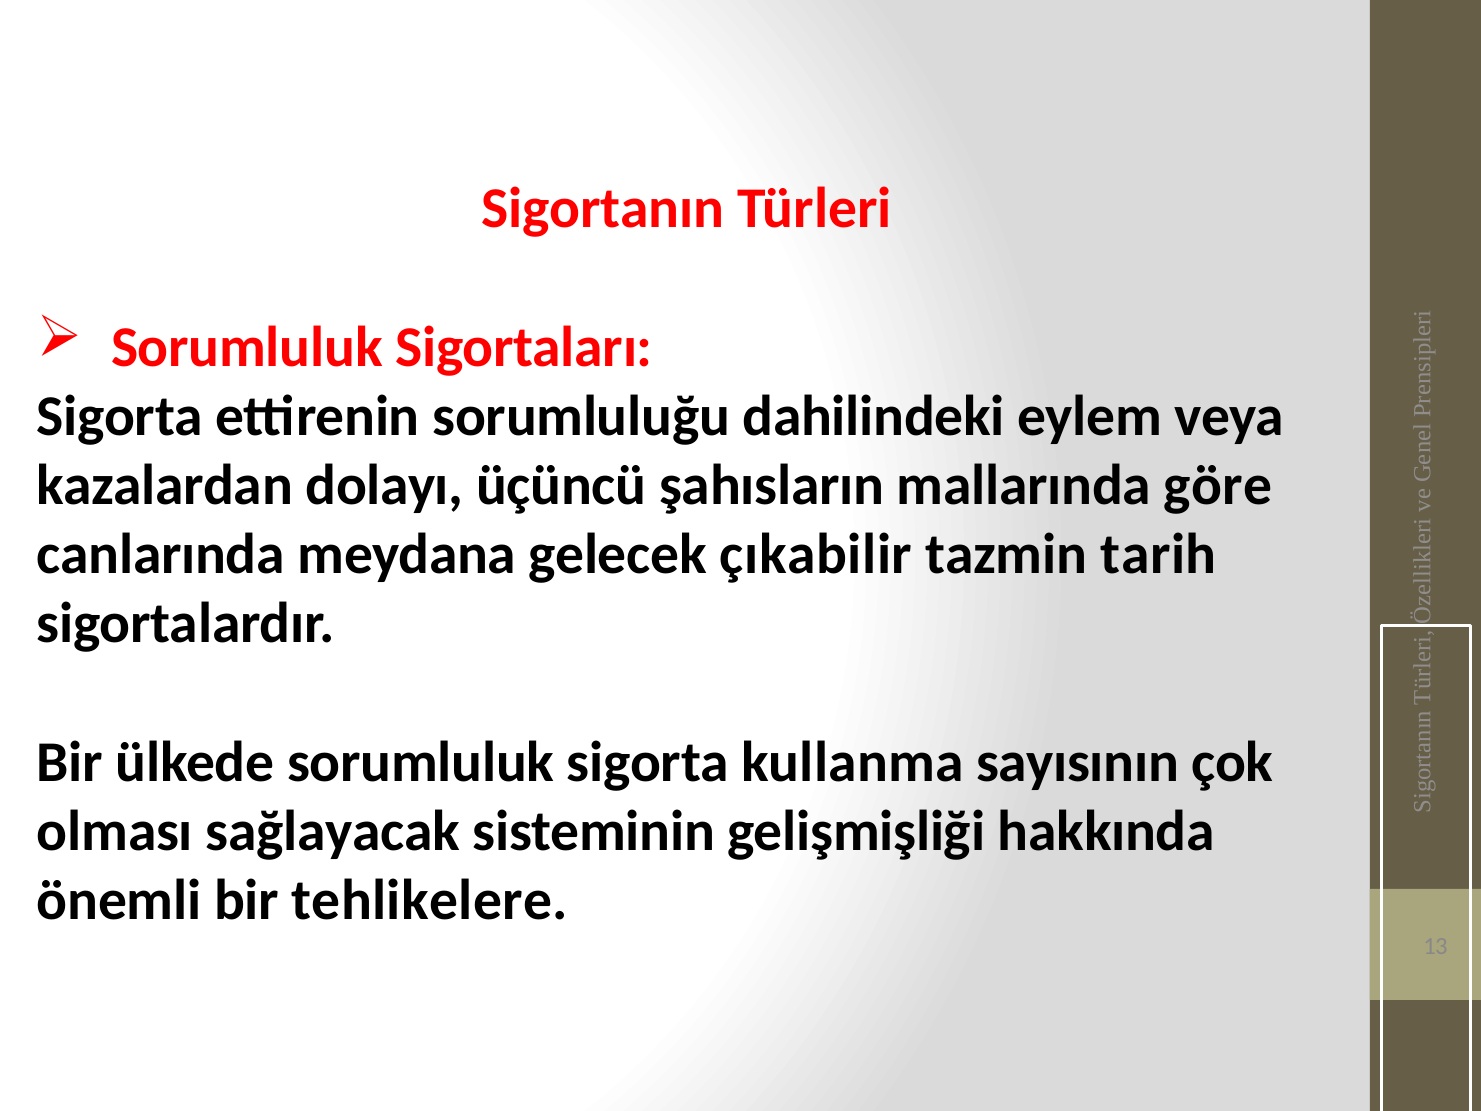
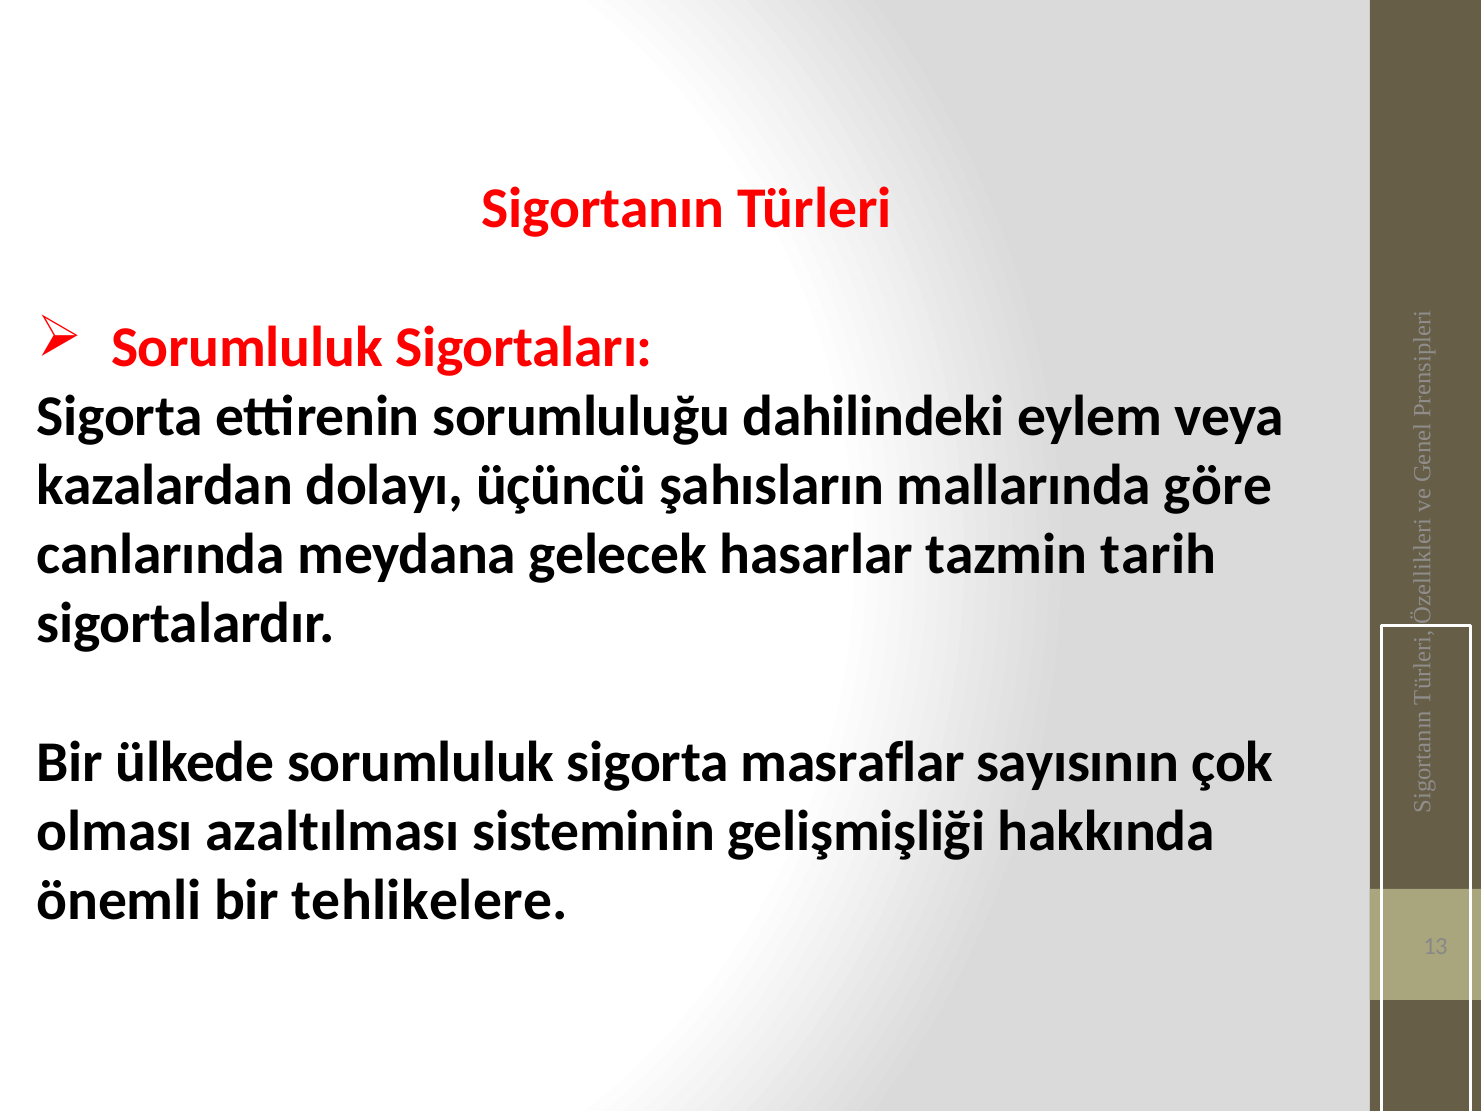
çıkabilir: çıkabilir -> hasarlar
kullanma: kullanma -> masraflar
sağlayacak: sağlayacak -> azaltılması
